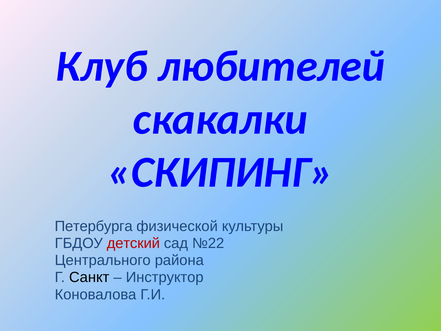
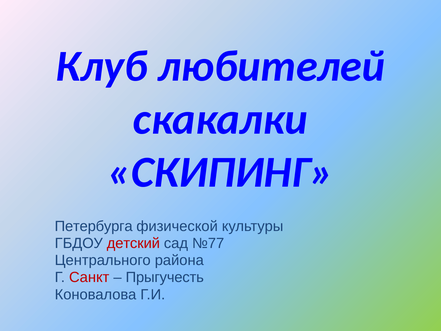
№22: №22 -> №77
Санкт colour: black -> red
Инструктор: Инструктор -> Прыгучесть
